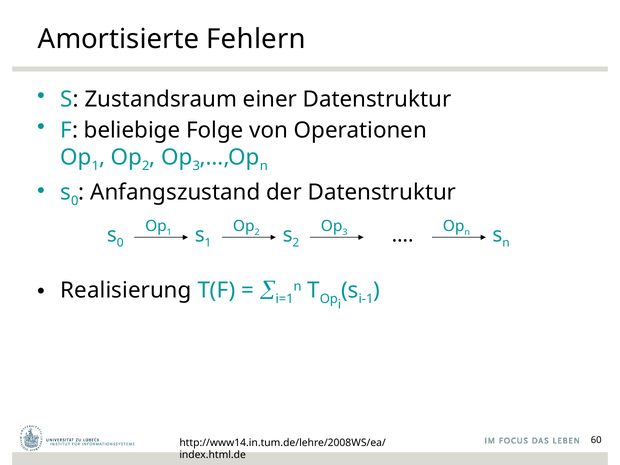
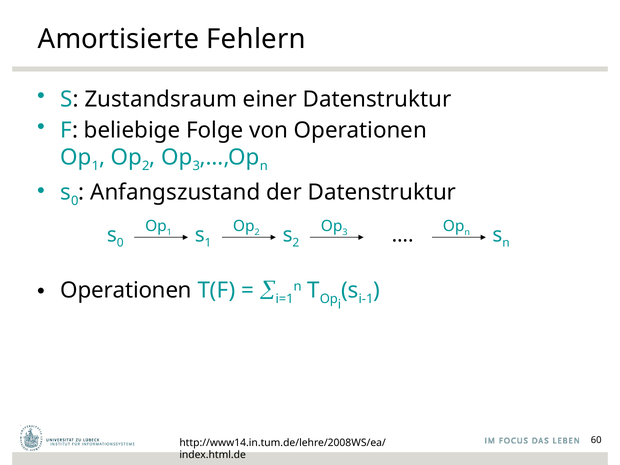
Realisierung at (126, 290): Realisierung -> Operationen
